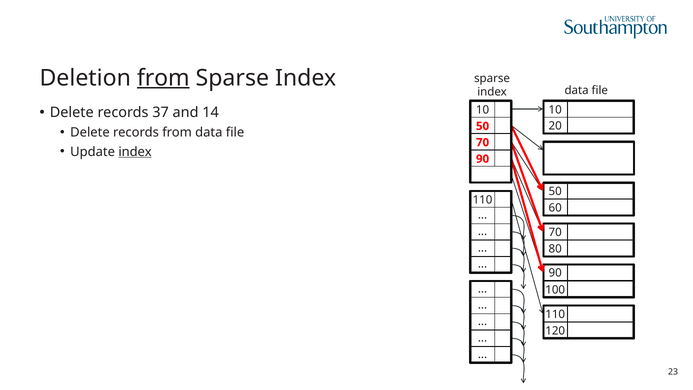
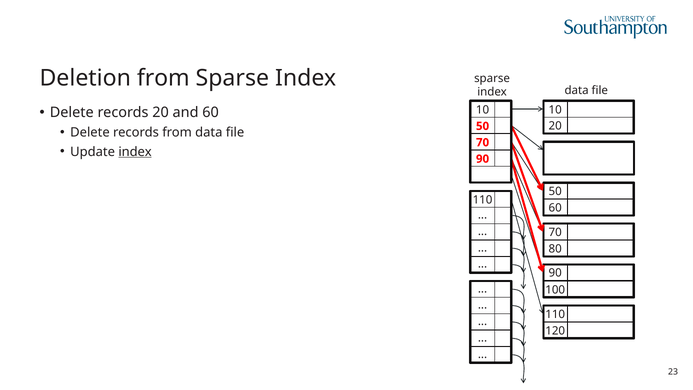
from at (163, 78) underline: present -> none
records 37: 37 -> 20
and 14: 14 -> 60
